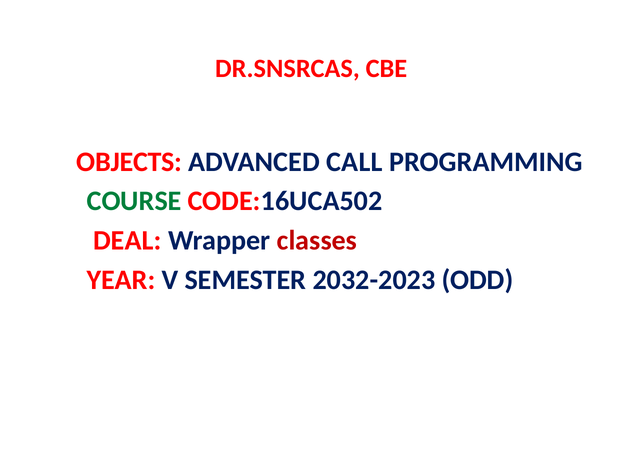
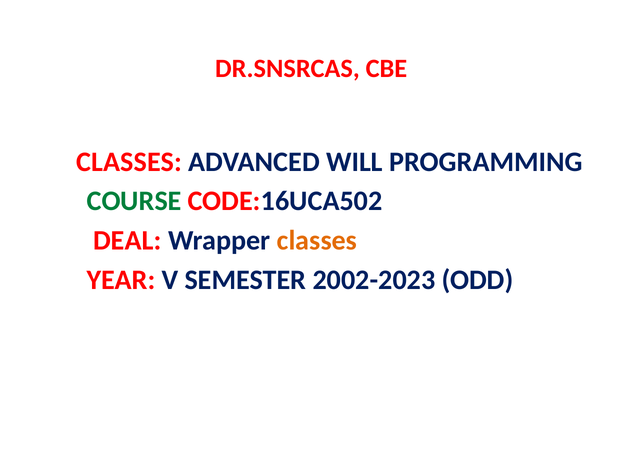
OBJECTS at (129, 162): OBJECTS -> CLASSES
CALL: CALL -> WILL
classes at (317, 240) colour: red -> orange
2032-2023: 2032-2023 -> 2002-2023
